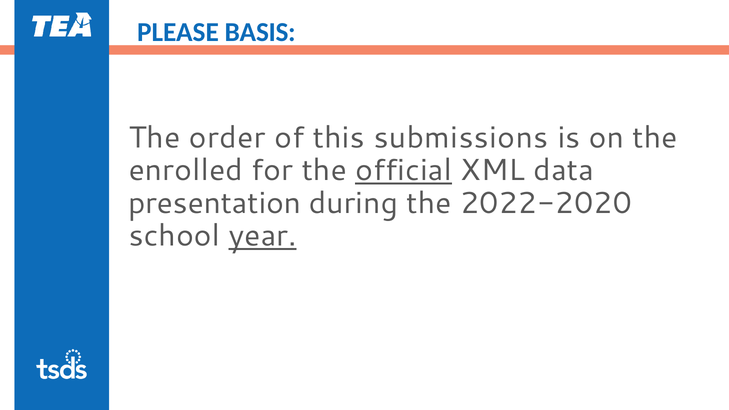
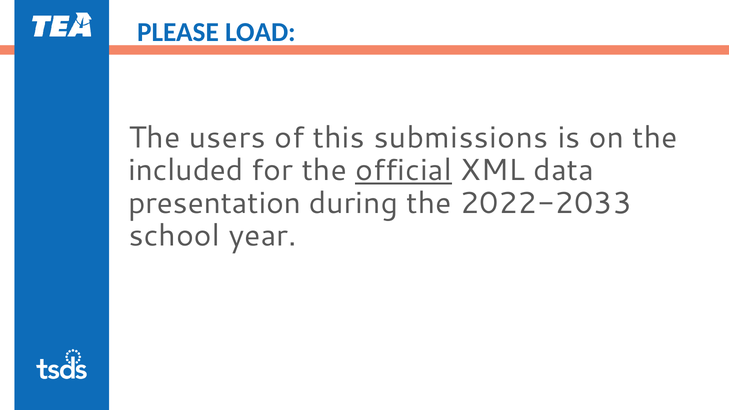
BASIS: BASIS -> LOAD
order: order -> users
enrolled: enrolled -> included
2022-2020: 2022-2020 -> 2022-2033
year underline: present -> none
